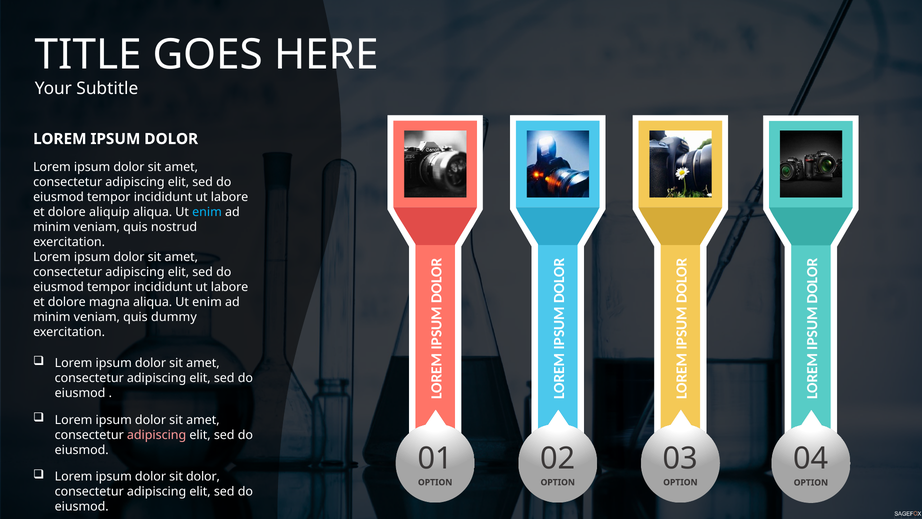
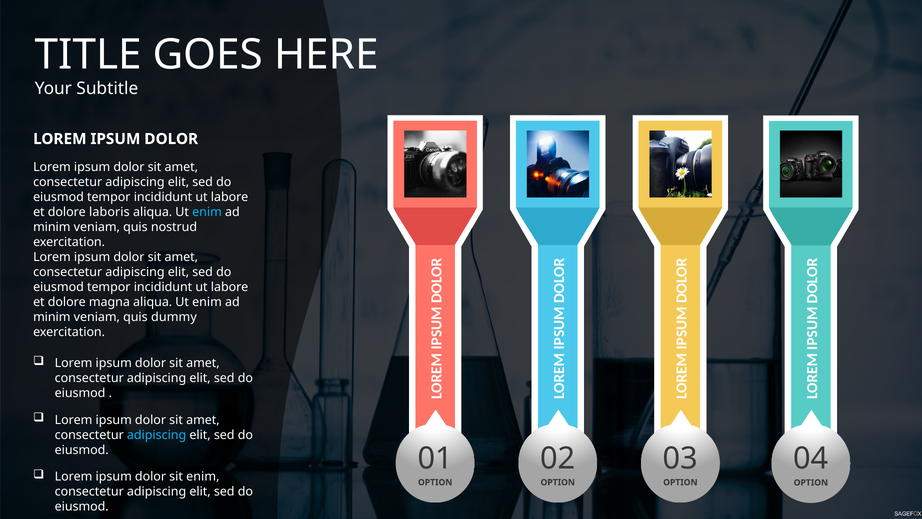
aliquip: aliquip -> laboris
adipiscing at (157, 435) colour: pink -> light blue
sit dolor: dolor -> enim
